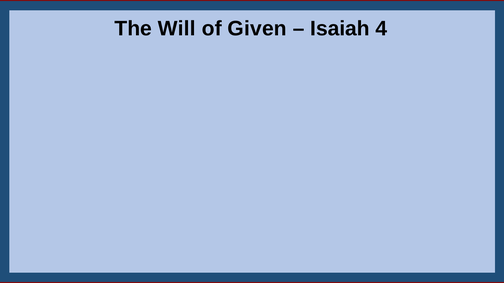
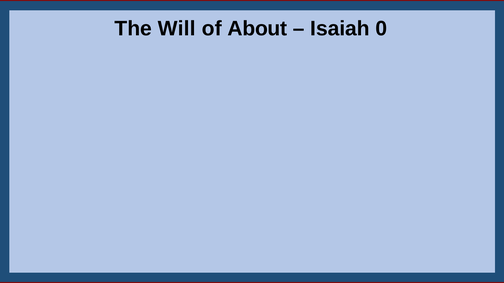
Given: Given -> About
4: 4 -> 0
